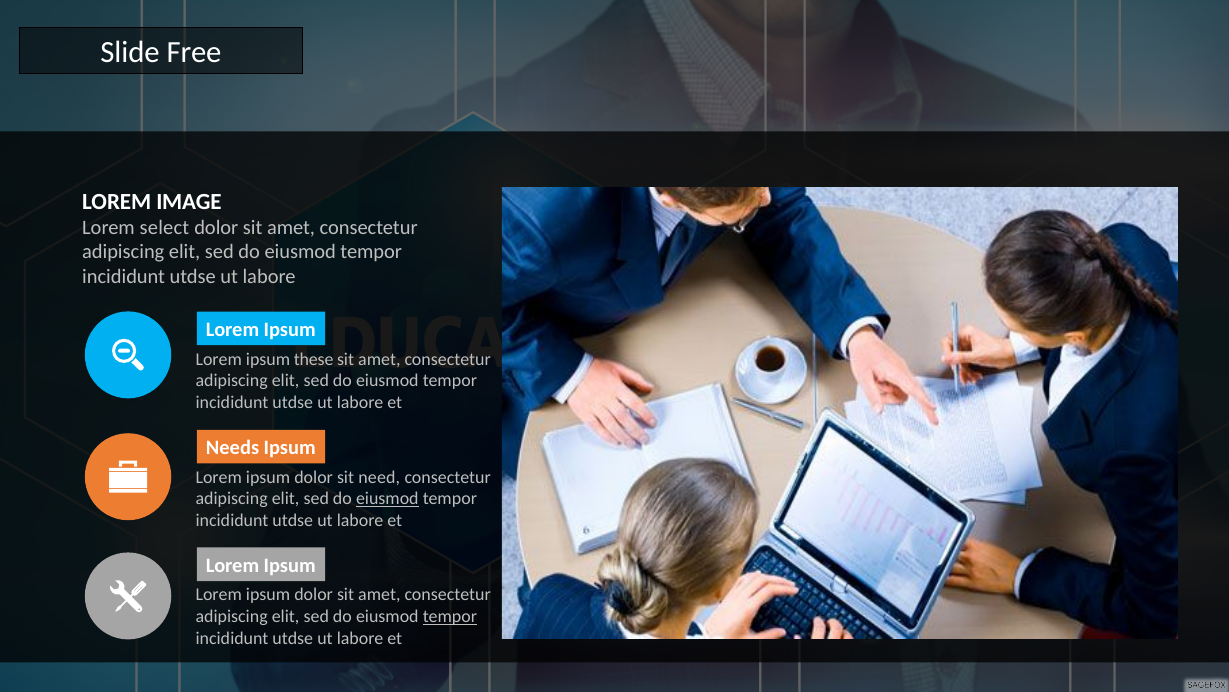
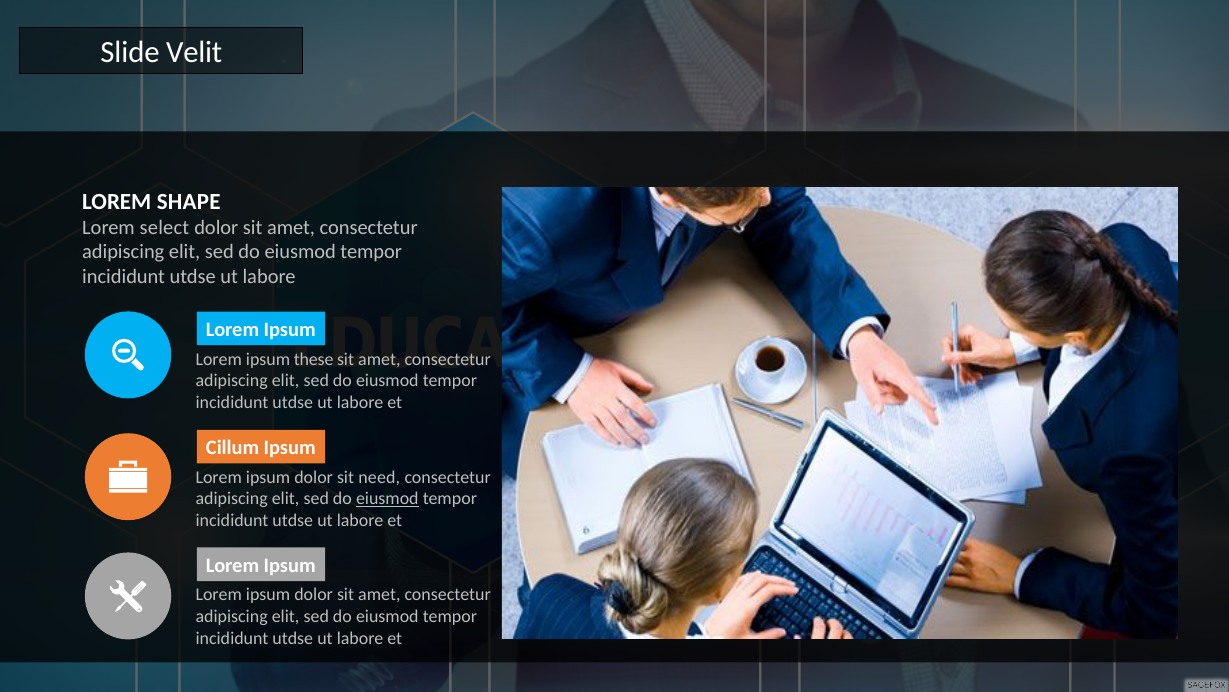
Free: Free -> Velit
IMAGE: IMAGE -> SHAPE
Needs: Needs -> Cillum
tempor at (450, 616) underline: present -> none
